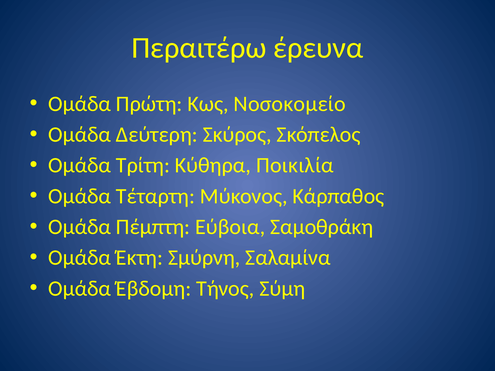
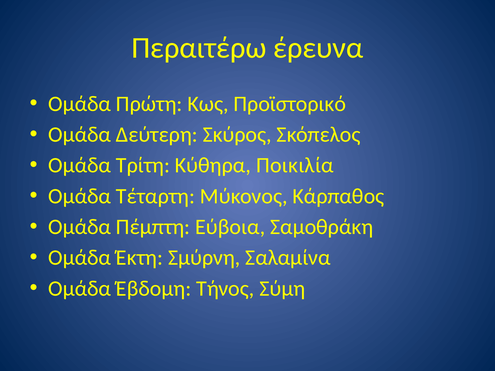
Νοσοκομείο: Νοσοκομείο -> Προϊστορικό
